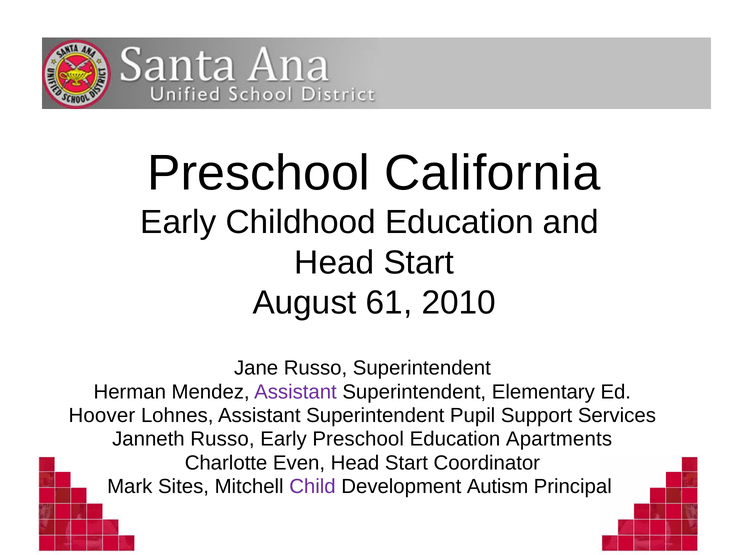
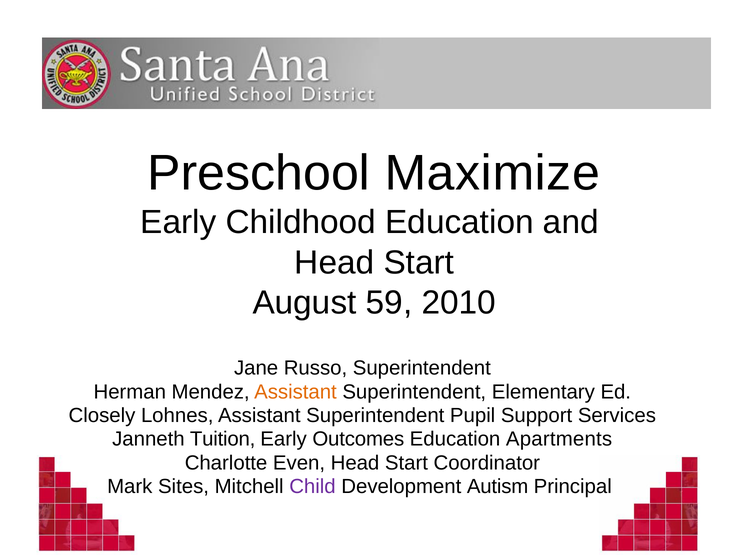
California: California -> Maximize
61: 61 -> 59
Assistant at (296, 392) colour: purple -> orange
Hoover: Hoover -> Closely
Janneth Russo: Russo -> Tuition
Early Preschool: Preschool -> Outcomes
